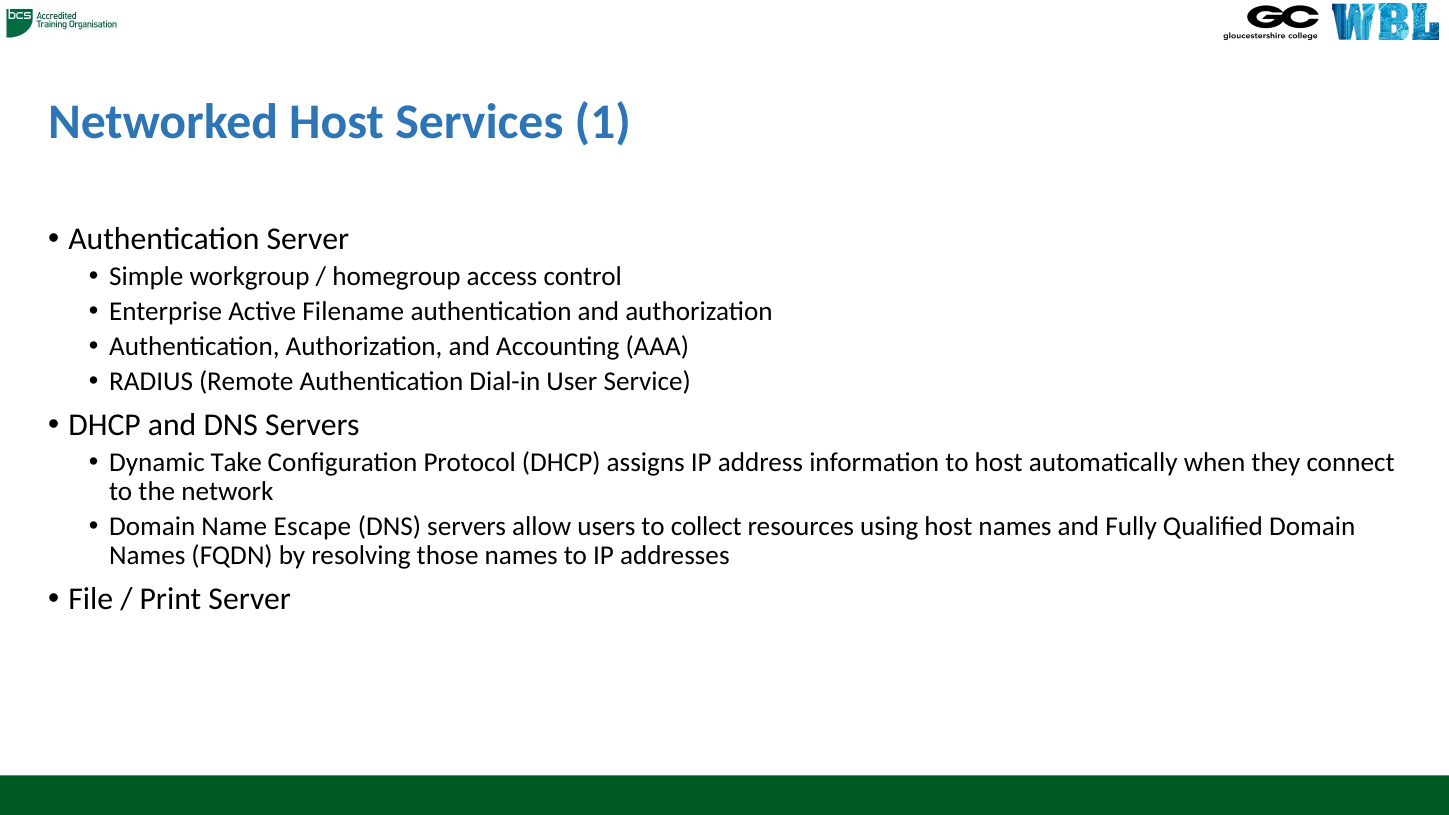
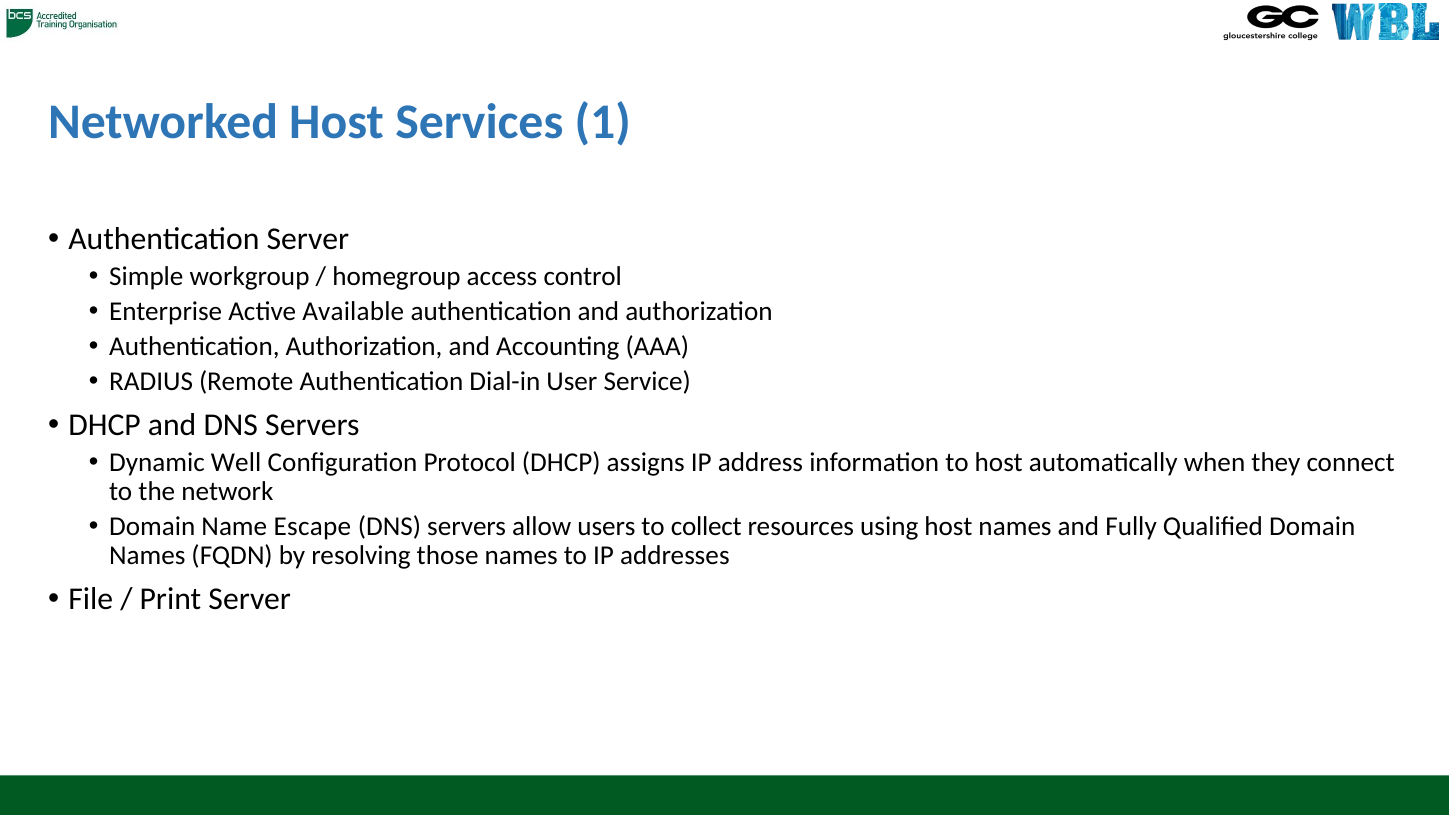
Filename: Filename -> Available
Take: Take -> Well
